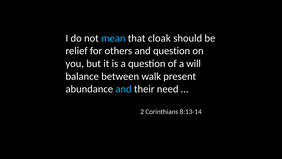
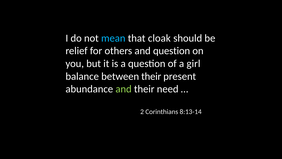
will: will -> girl
between walk: walk -> their
and at (124, 89) colour: light blue -> light green
